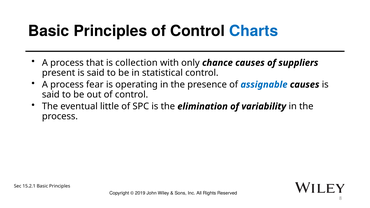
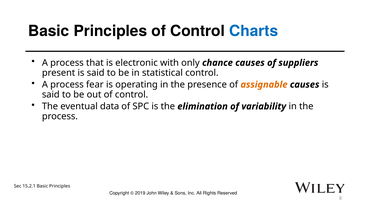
collection: collection -> electronic
assignable colour: blue -> orange
little: little -> data
